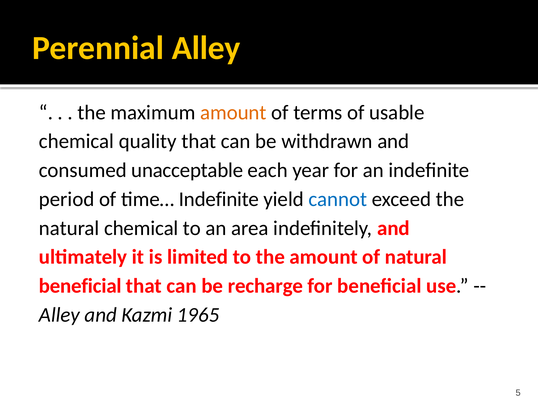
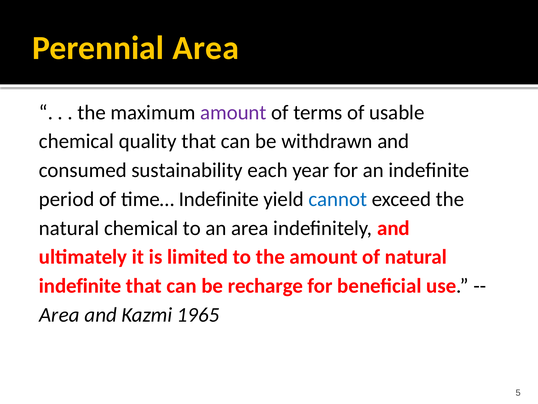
Perennial Alley: Alley -> Area
amount at (233, 112) colour: orange -> purple
unacceptable: unacceptable -> sustainability
beneficial at (80, 286): beneficial -> indefinite
Alley at (59, 314): Alley -> Area
